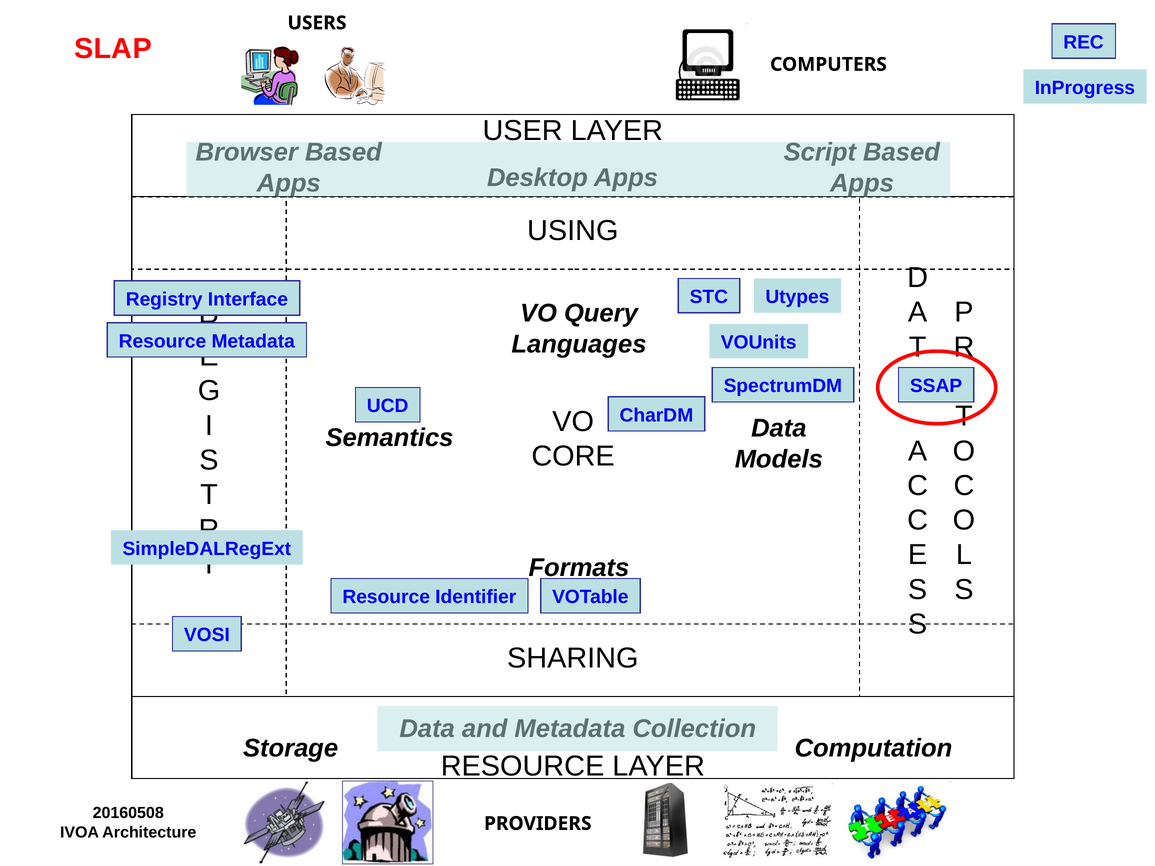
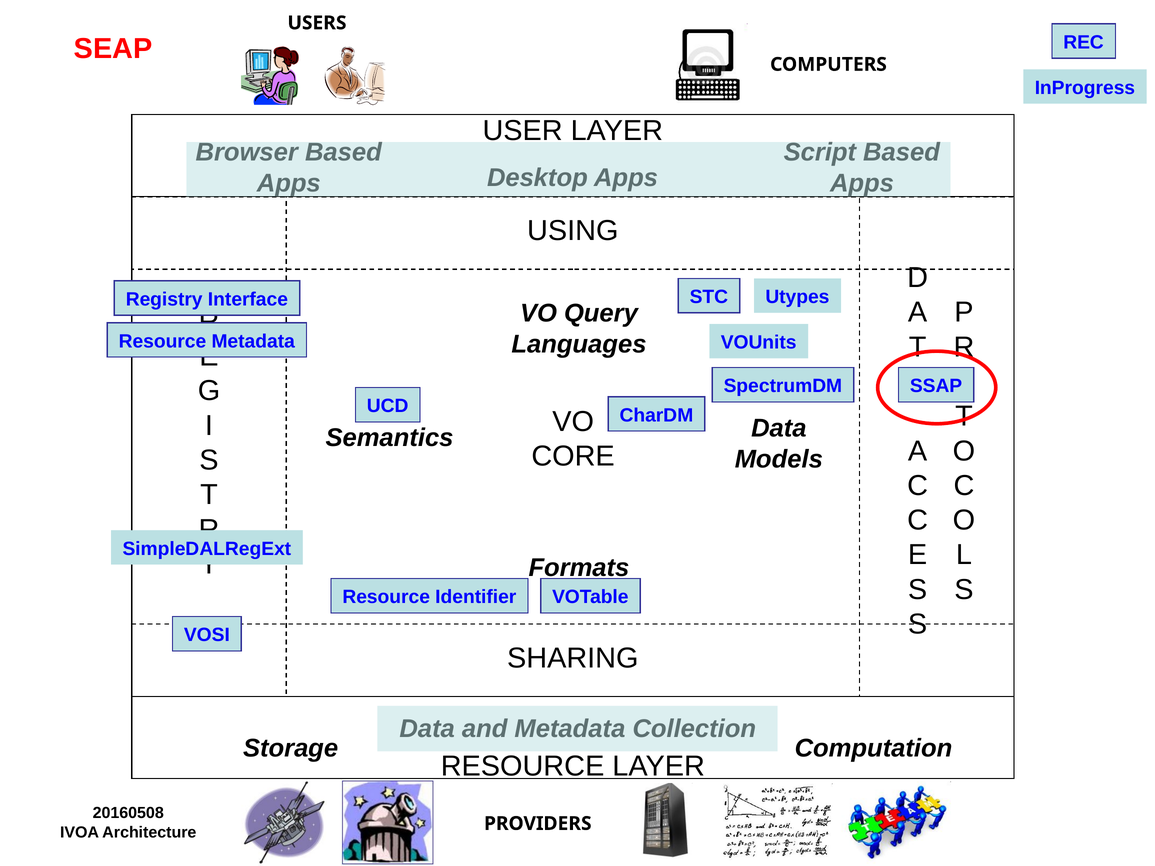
SLAP: SLAP -> SEAP
